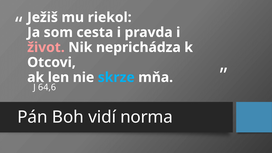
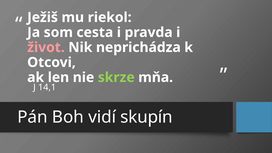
skrze colour: light blue -> light green
64,6: 64,6 -> 14,1
norma: norma -> skupín
